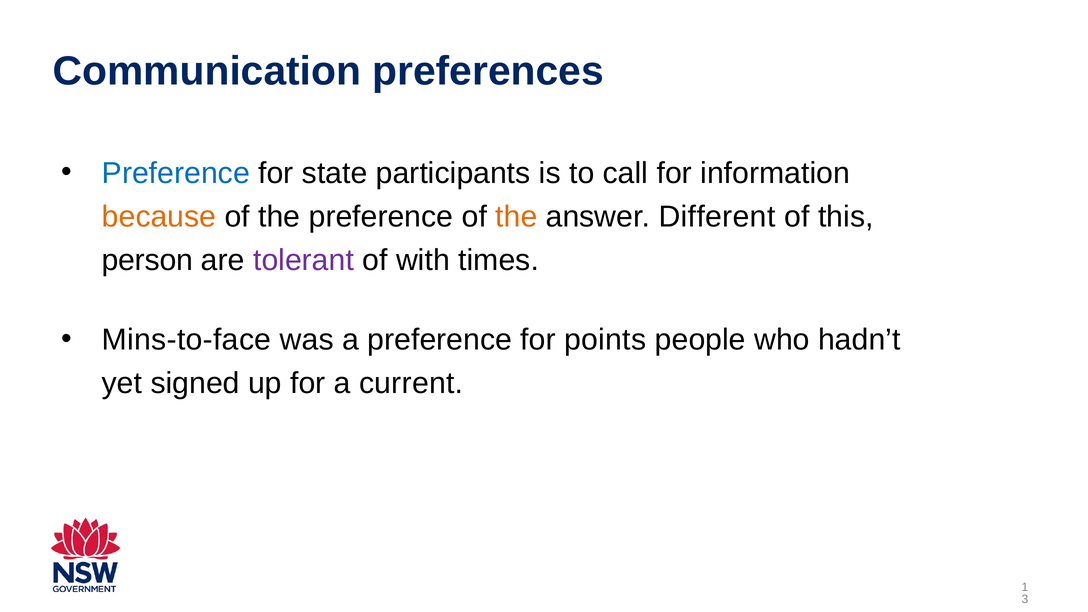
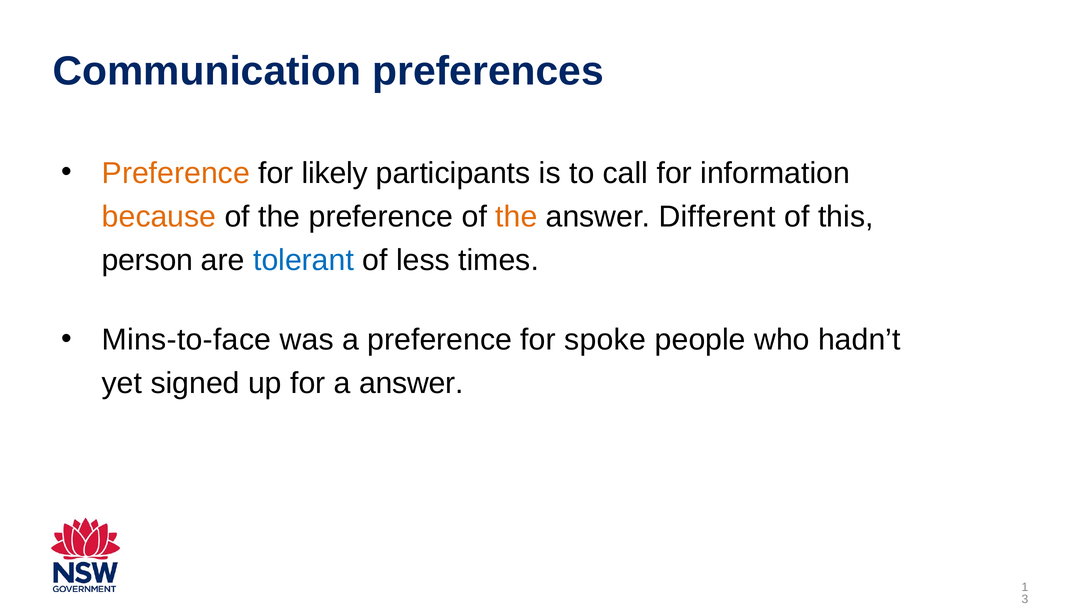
Preference at (176, 173) colour: blue -> orange
state: state -> likely
tolerant colour: purple -> blue
with: with -> less
points: points -> spoke
a current: current -> answer
